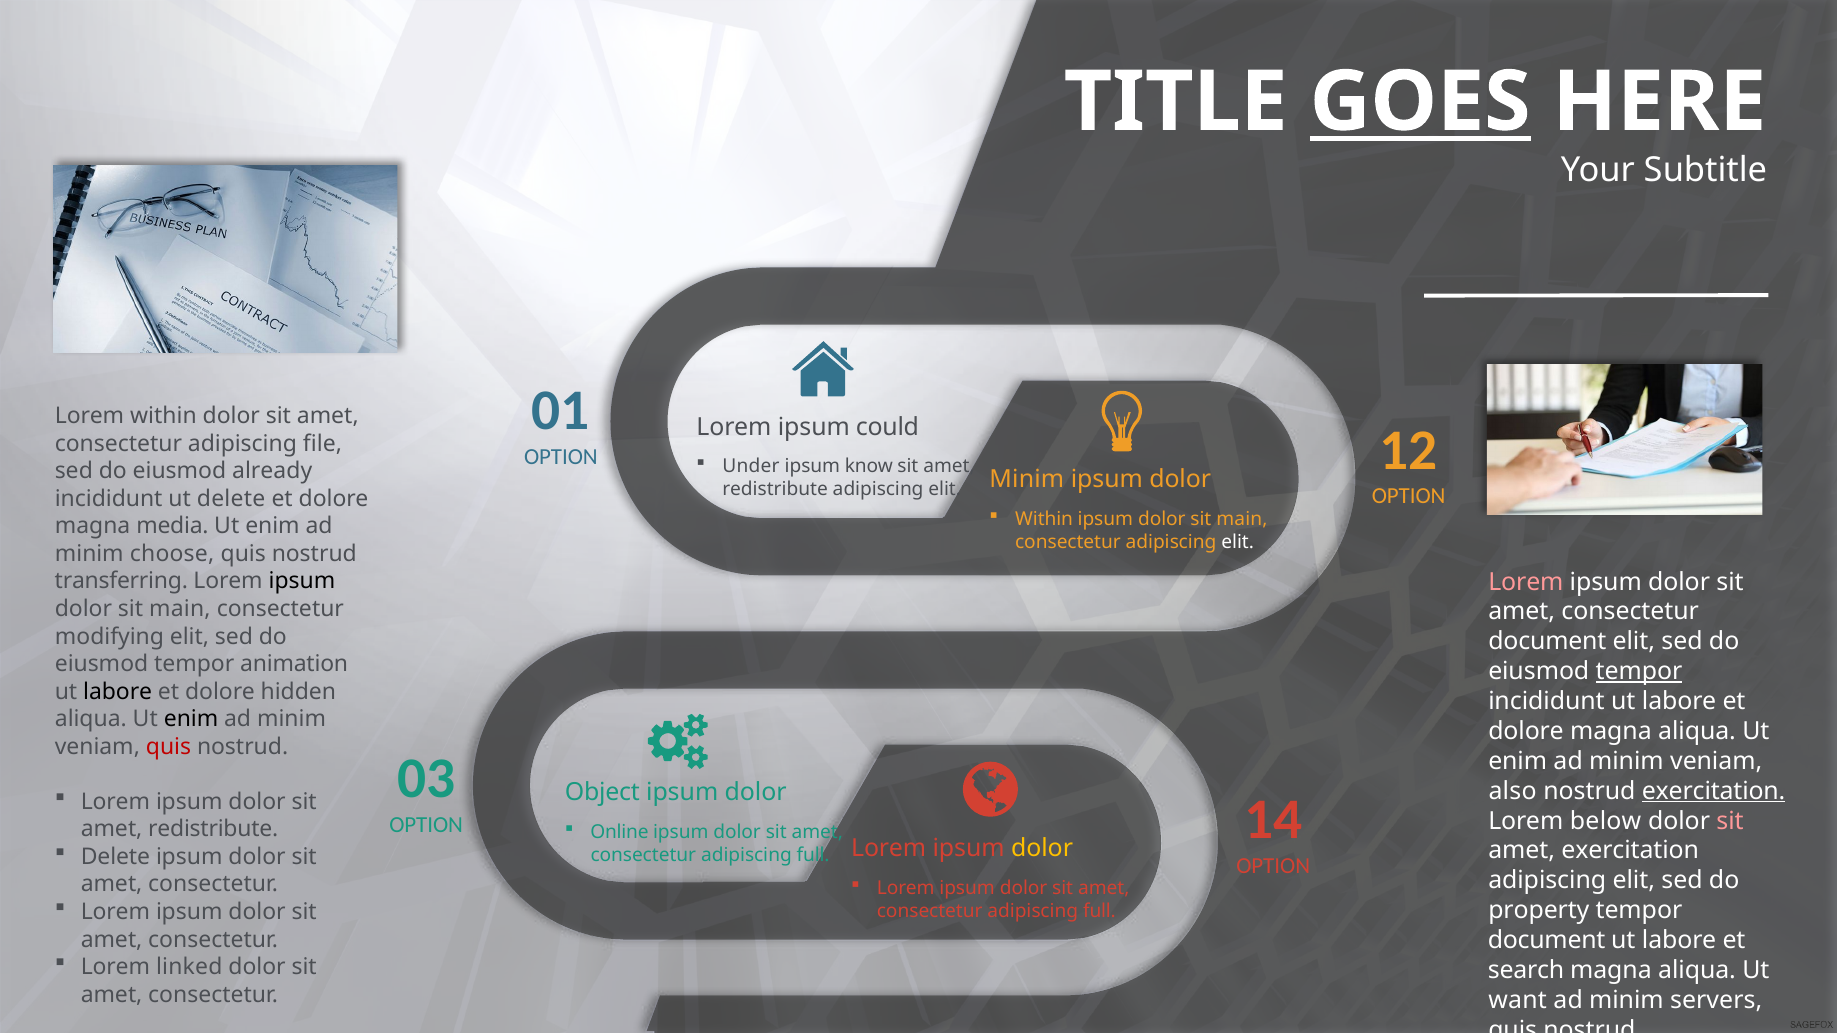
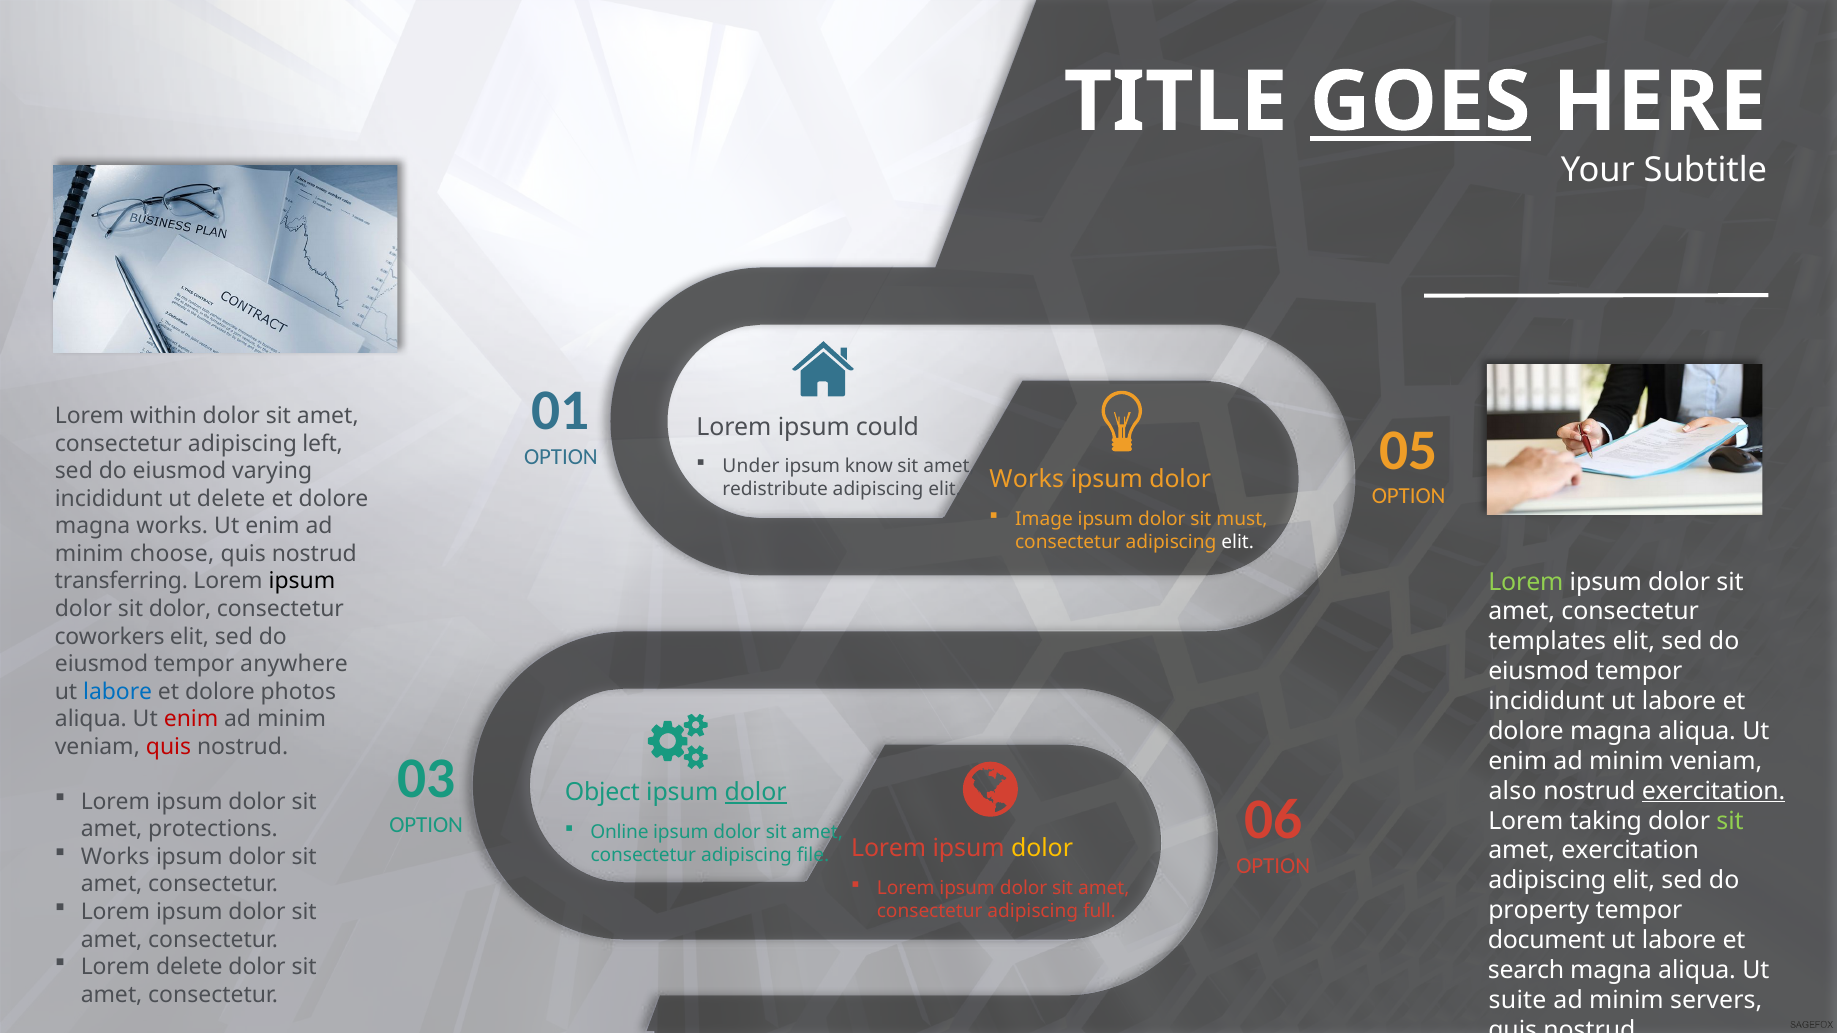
file: file -> left
12: 12 -> 05
already: already -> varying
Minim at (1027, 479): Minim -> Works
Within at (1044, 519): Within -> Image
main at (1242, 519): main -> must
magna media: media -> works
Lorem at (1526, 582) colour: pink -> light green
main at (180, 609): main -> dolor
modifying: modifying -> coworkers
document at (1547, 642): document -> templates
animation: animation -> anywhere
tempor at (1639, 672) underline: present -> none
labore at (118, 692) colour: black -> blue
hidden: hidden -> photos
enim at (191, 719) colour: black -> red
dolor at (756, 793) underline: none -> present
below: below -> taking
sit at (1730, 821) colour: pink -> light green
14: 14 -> 06
redistribute at (213, 830): redistribute -> protections
Delete at (115, 857): Delete -> Works
full at (813, 856): full -> file
Lorem linked: linked -> delete
want: want -> suite
